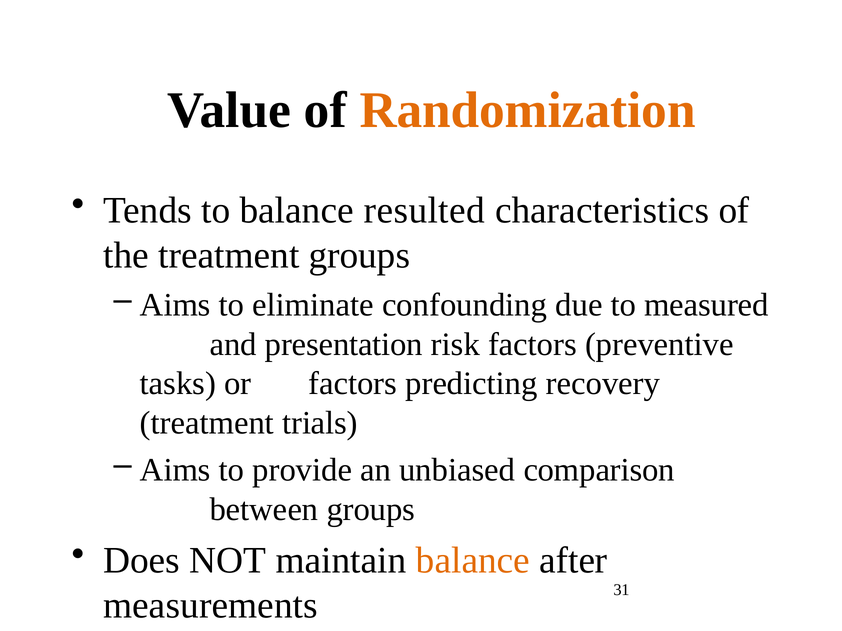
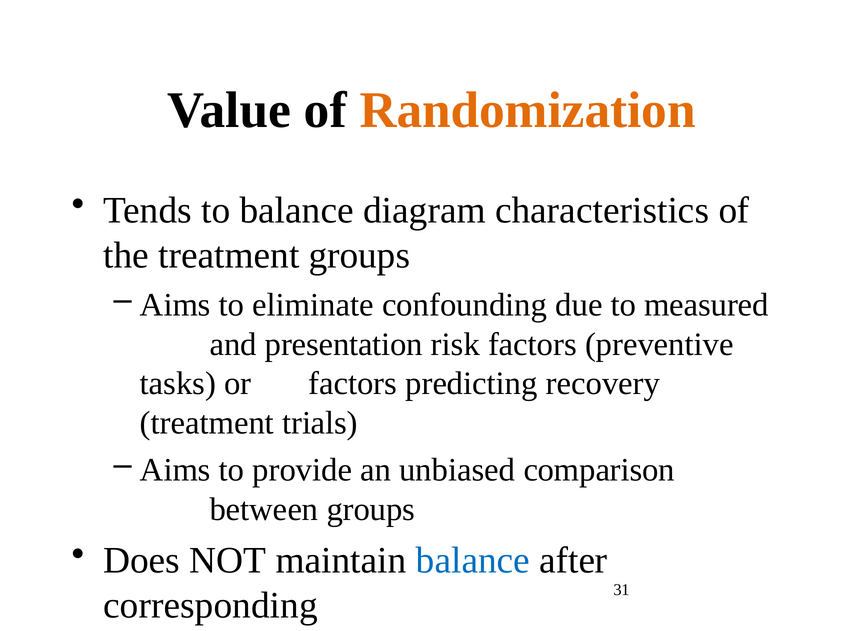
resulted: resulted -> diagram
balance at (473, 561) colour: orange -> blue
measurements: measurements -> corresponding
